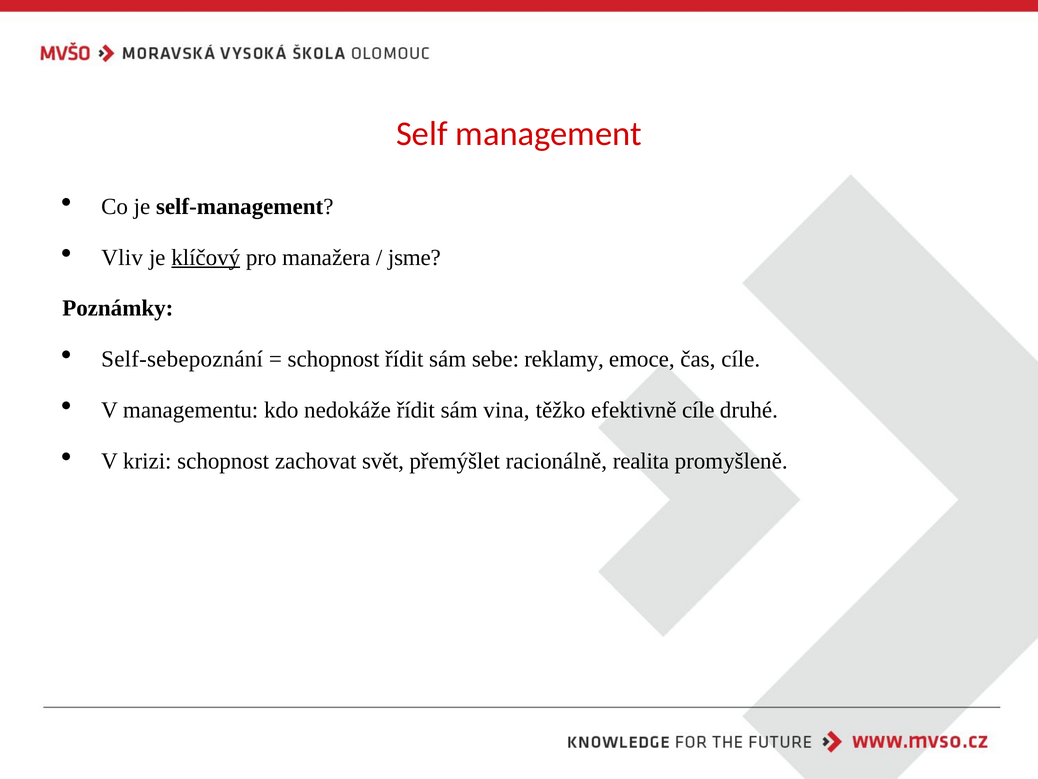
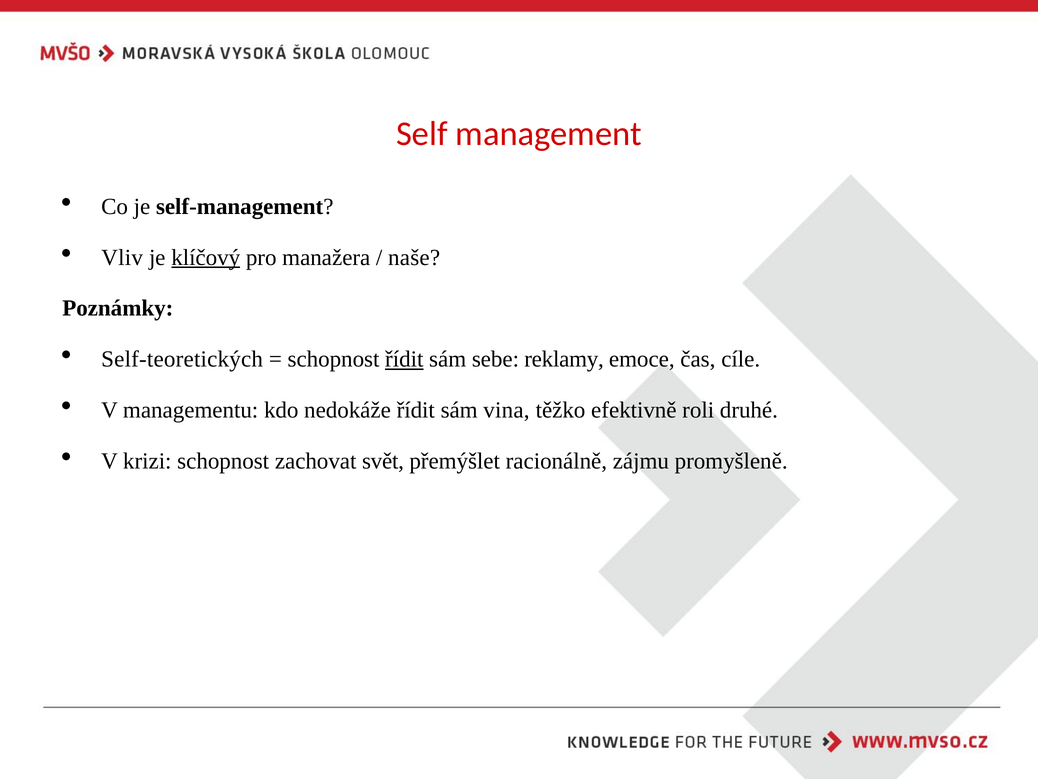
jsme: jsme -> naše
Self-sebepoznání: Self-sebepoznání -> Self-teoretických
řídit at (404, 359) underline: none -> present
efektivně cíle: cíle -> roli
realita: realita -> zájmu
